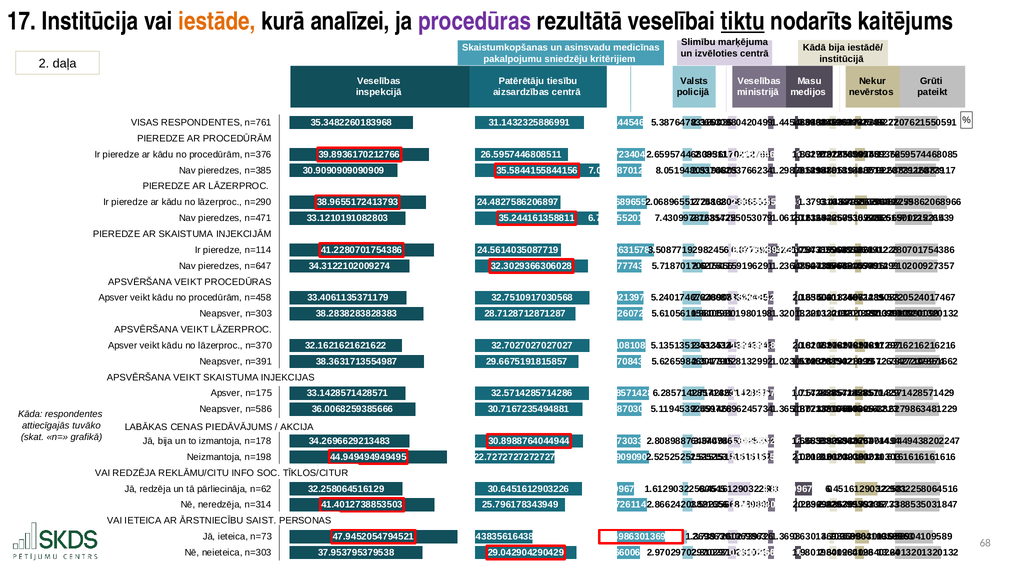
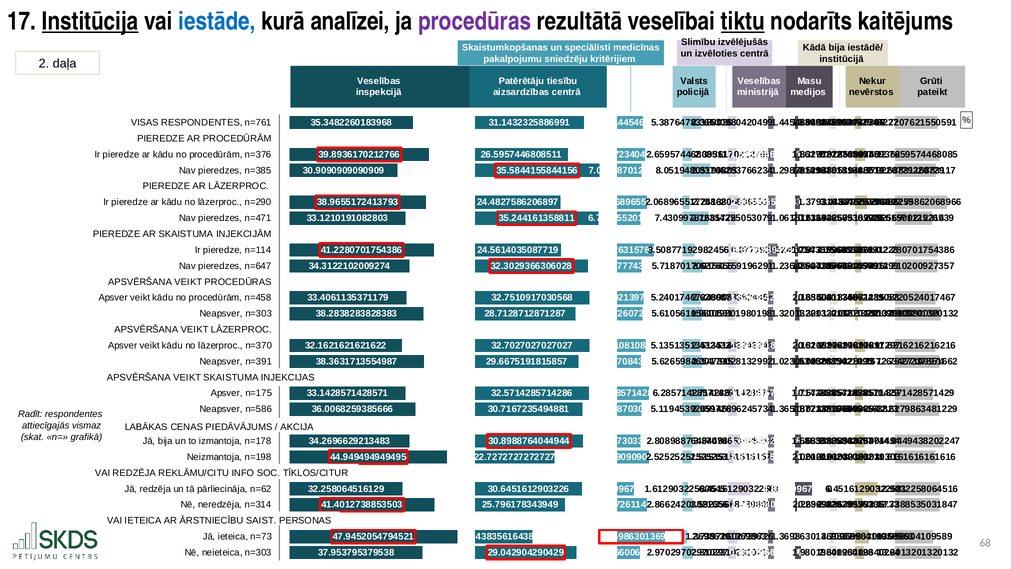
Institūcija underline: none -> present
iestāde colour: orange -> blue
marķējuma: marķējuma -> izvēlējušās
asinsvadu: asinsvadu -> speciālisti
Kāda: Kāda -> Radīt
tuvāko: tuvāko -> vismaz
